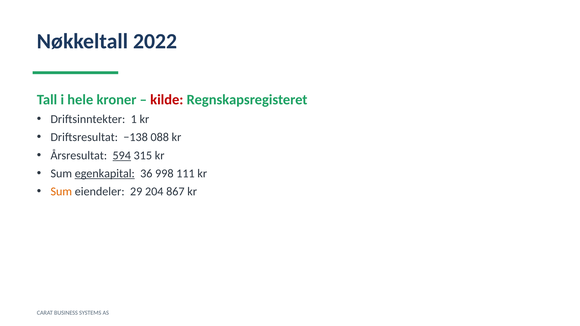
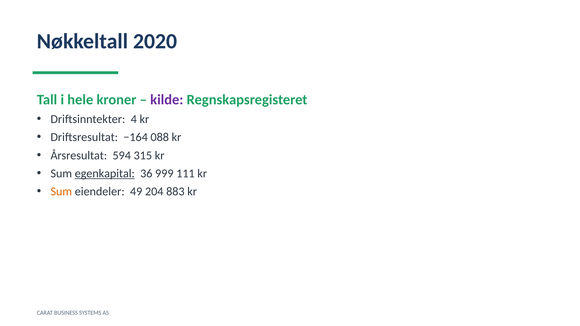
2022: 2022 -> 2020
kilde colour: red -> purple
1: 1 -> 4
−138: −138 -> −164
594 underline: present -> none
998: 998 -> 999
29: 29 -> 49
867: 867 -> 883
